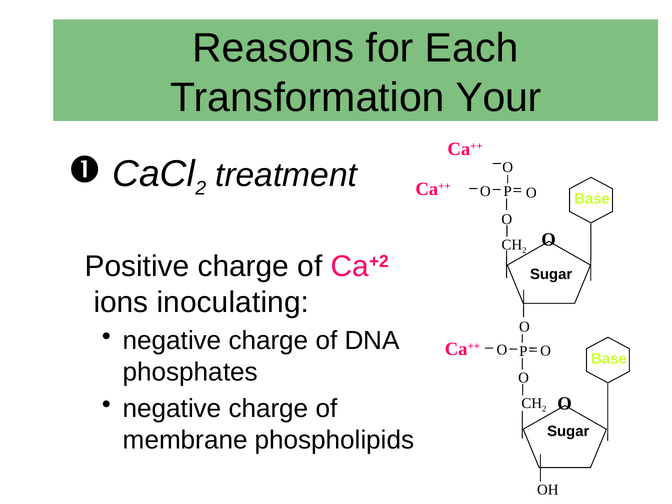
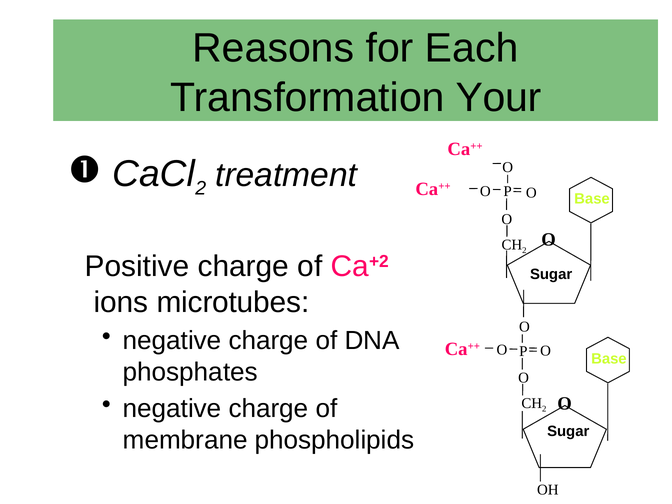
inoculating: inoculating -> microtubes
